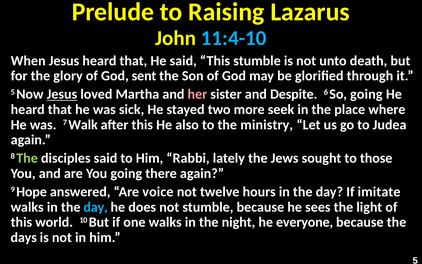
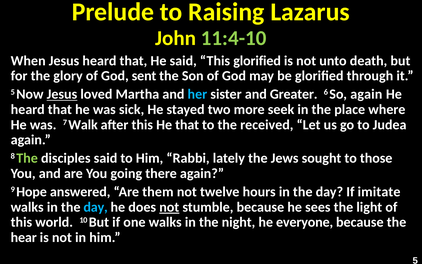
11:4-10 colour: light blue -> light green
This stumble: stumble -> glorified
her colour: pink -> light blue
Despite: Despite -> Greater
So going: going -> again
He also: also -> that
ministry: ministry -> received
voice: voice -> them
not at (169, 207) underline: none -> present
days: days -> hear
